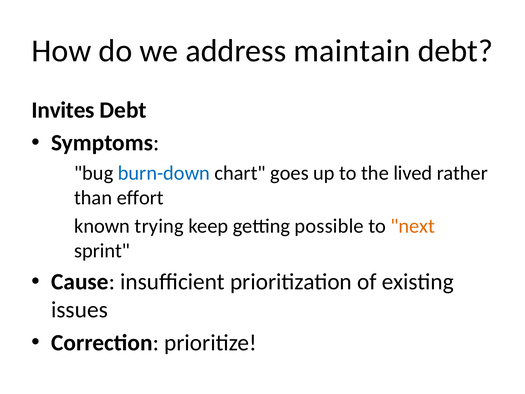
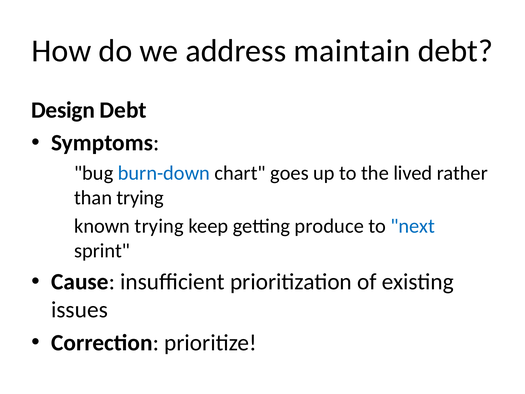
Invites: Invites -> Design
than effort: effort -> trying
possible: possible -> produce
next colour: orange -> blue
